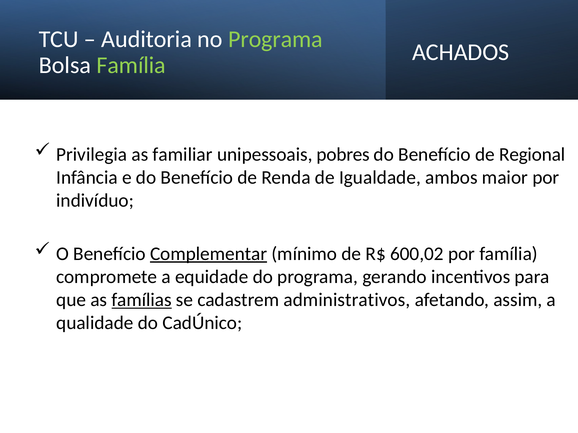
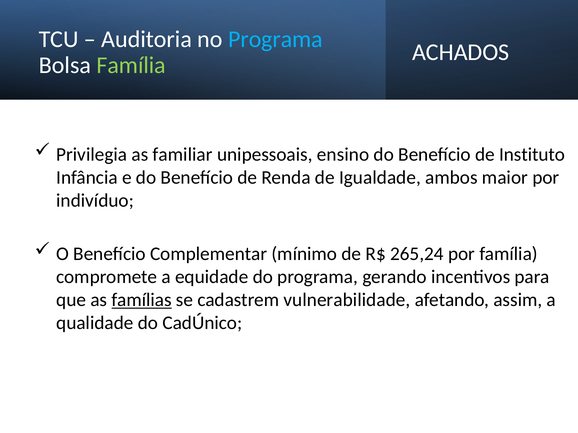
Programa at (275, 39) colour: light green -> light blue
pobres: pobres -> ensino
Regional: Regional -> Instituto
Complementar underline: present -> none
600,02: 600,02 -> 265,24
administrativos: administrativos -> vulnerabilidade
